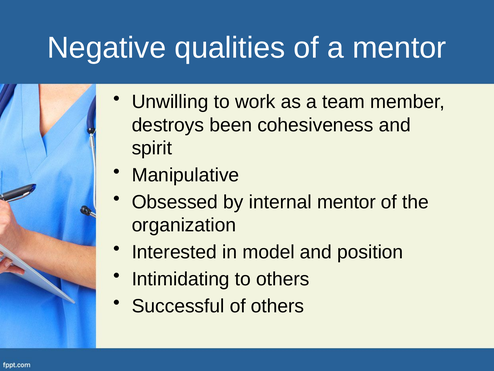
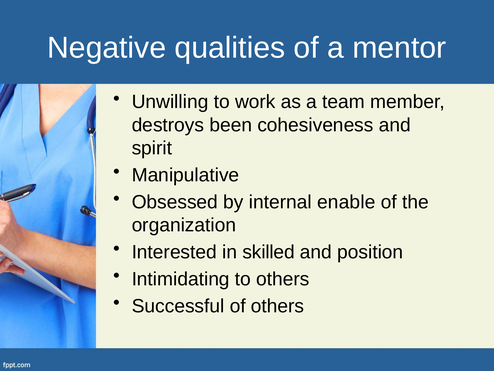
internal mentor: mentor -> enable
model: model -> skilled
